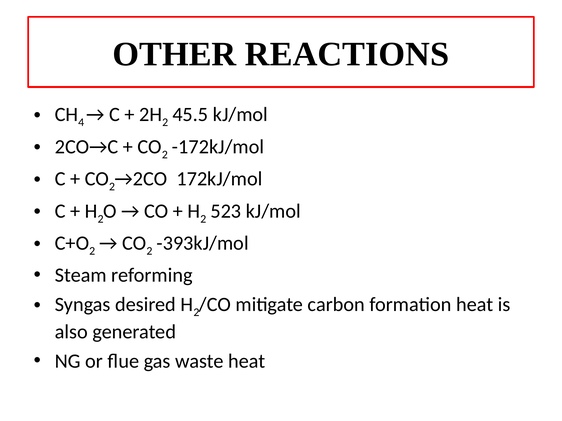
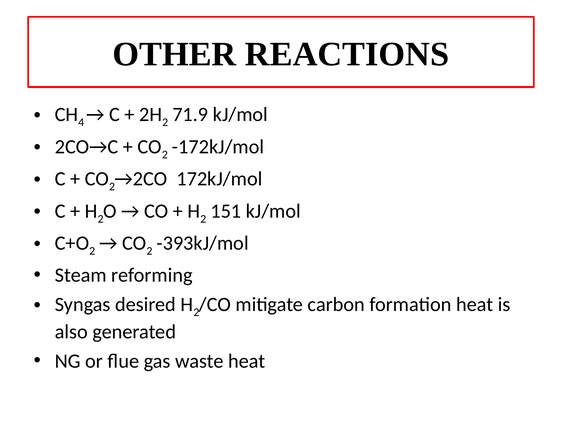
45.5: 45.5 -> 71.9
523: 523 -> 151
